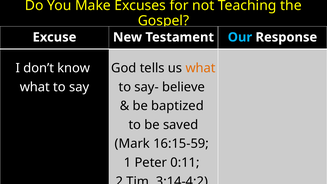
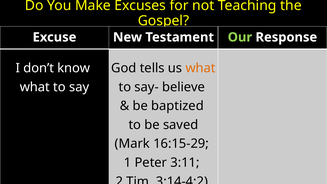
Our colour: light blue -> light green
16:15-59: 16:15-59 -> 16:15-29
0:11: 0:11 -> 3:11
